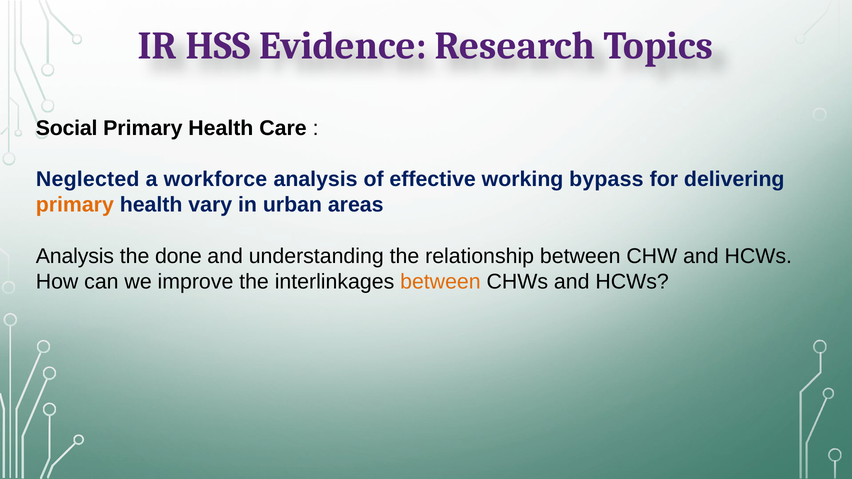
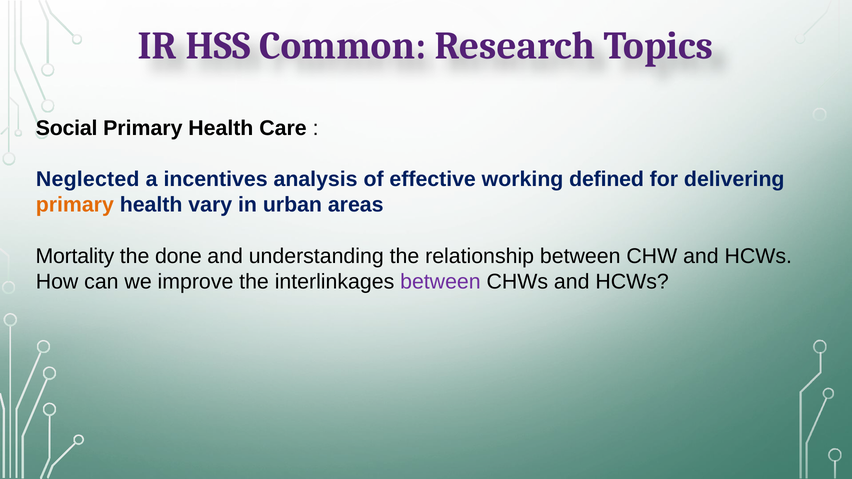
Evidence: Evidence -> Common
workforce: workforce -> incentives
bypass: bypass -> defined
Analysis at (75, 256): Analysis -> Mortality
between at (440, 282) colour: orange -> purple
